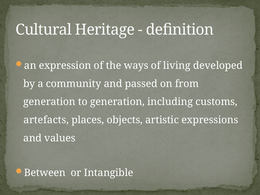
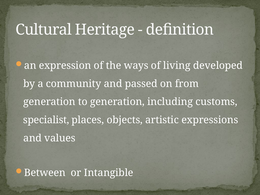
artefacts: artefacts -> specialist
